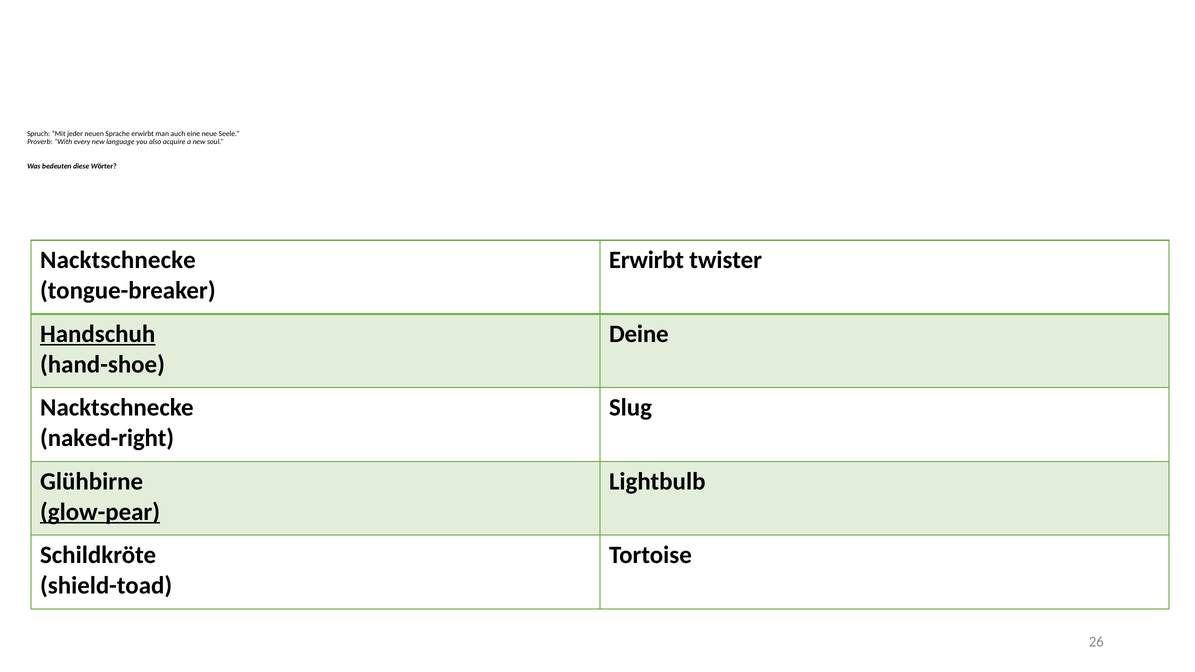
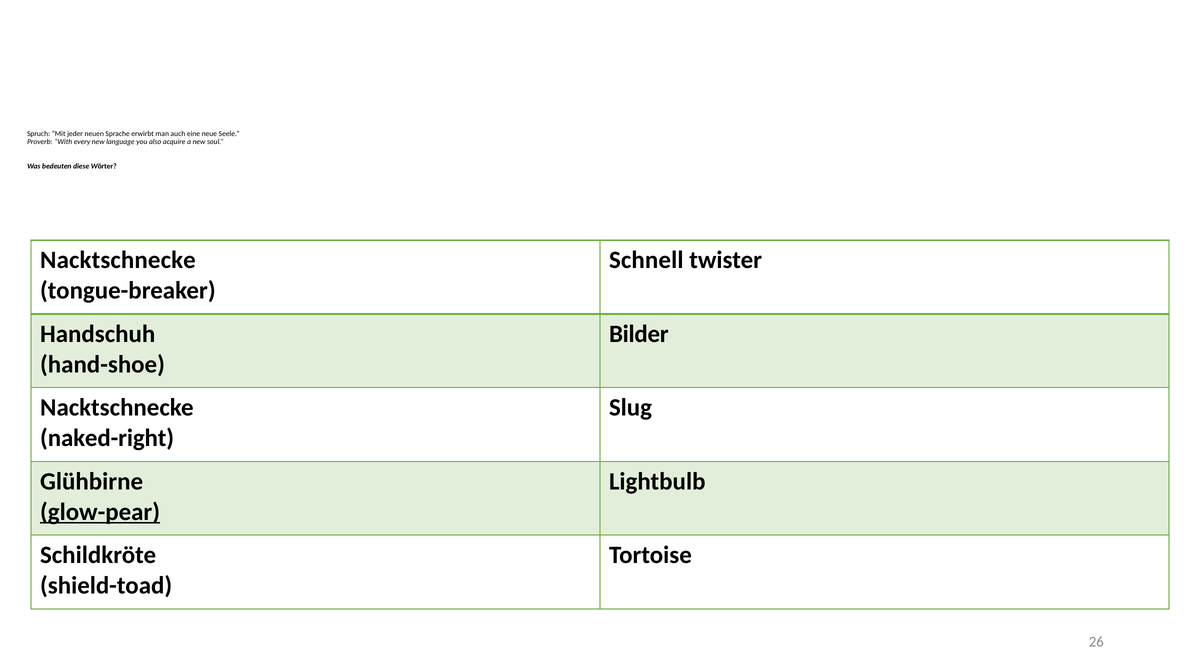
Erwirbt at (646, 260): Erwirbt -> Schnell
Handschuh underline: present -> none
Deine: Deine -> Bilder
